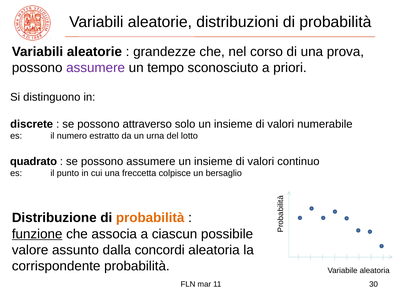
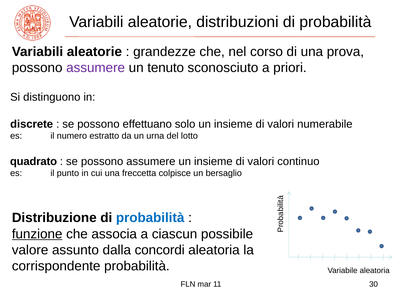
tempo: tempo -> tenuto
attraverso: attraverso -> effettuano
probabilità at (150, 218) colour: orange -> blue
